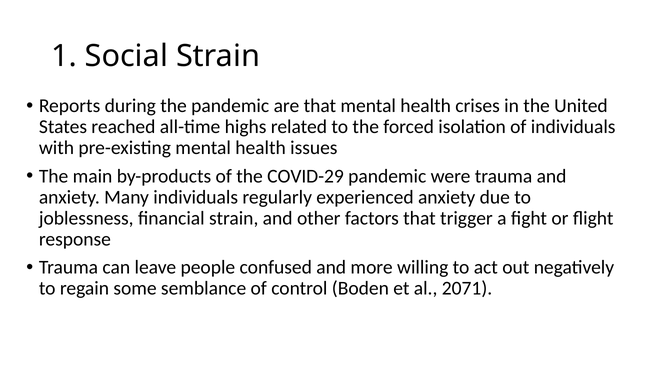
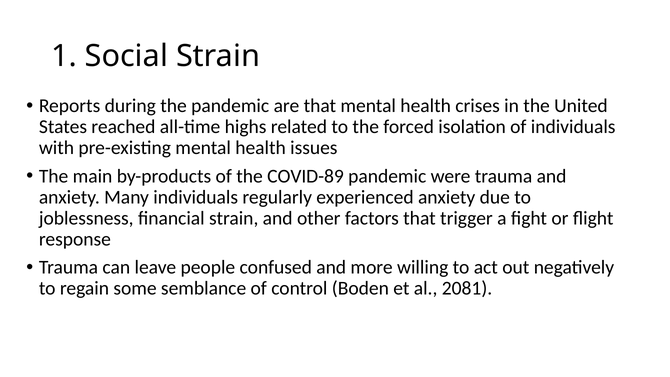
COVID-29: COVID-29 -> COVID-89
2071: 2071 -> 2081
